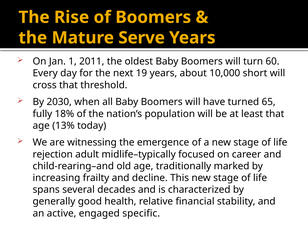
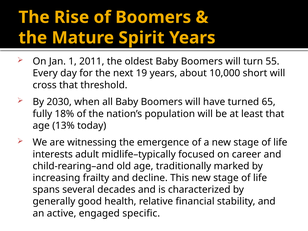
Serve: Serve -> Spirit
60: 60 -> 55
rejection: rejection -> interests
